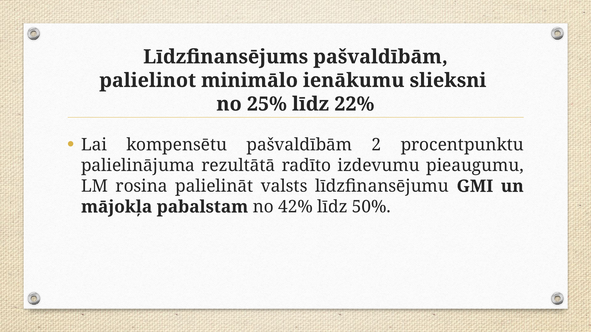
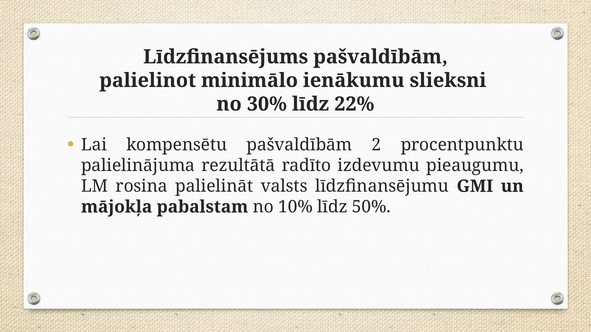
25%: 25% -> 30%
42%: 42% -> 10%
